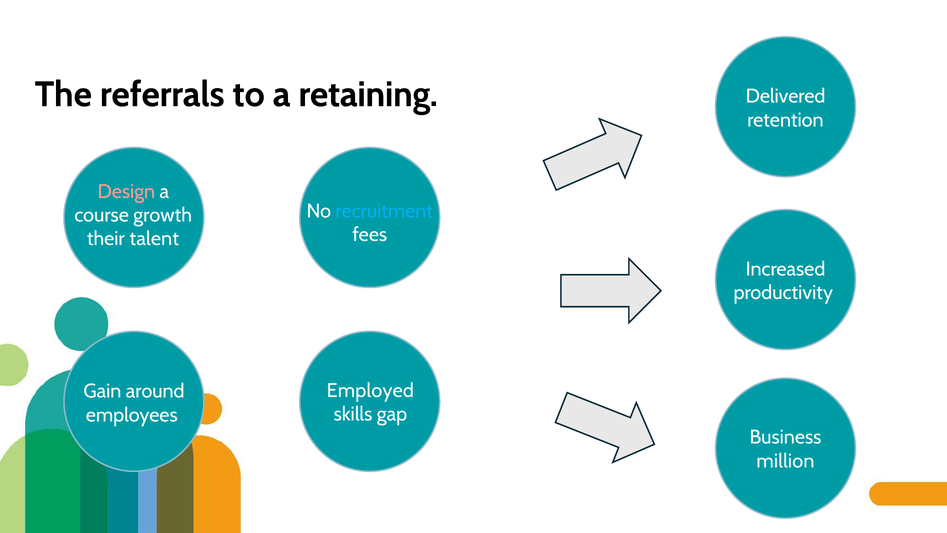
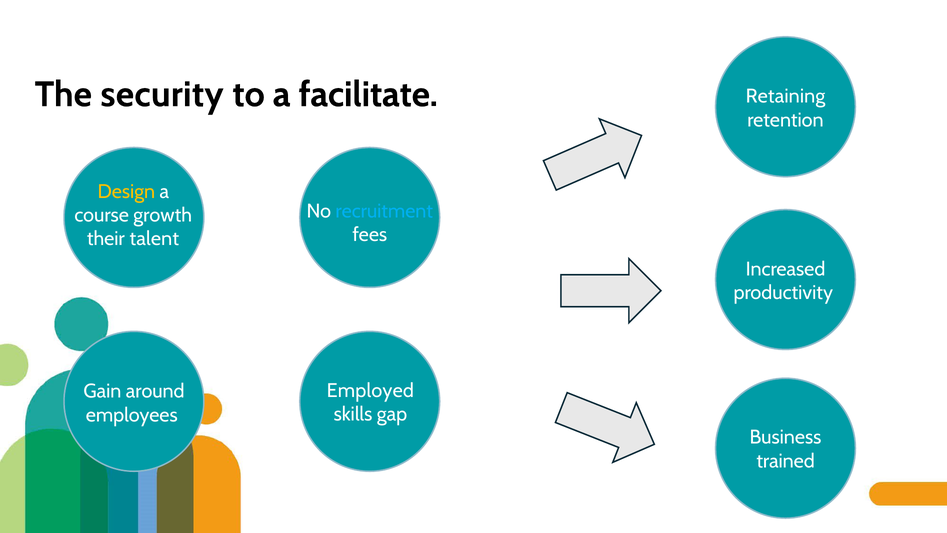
referrals: referrals -> security
retaining: retaining -> facilitate
Delivered: Delivered -> Retaining
Design colour: pink -> yellow
million: million -> trained
